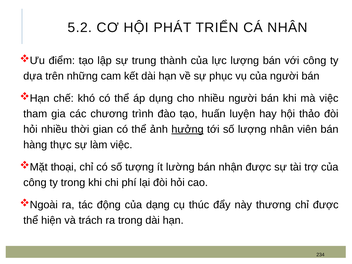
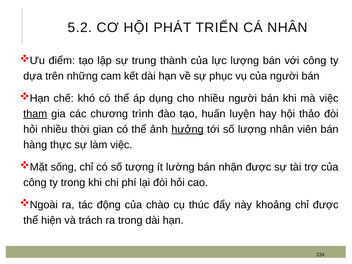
tham underline: none -> present
thoại: thoại -> sống
dạng: dạng -> chào
thương: thương -> khoảng
